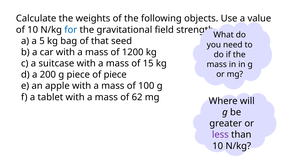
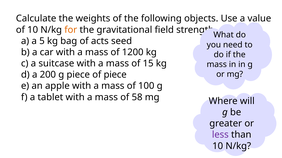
for colour: blue -> orange
that: that -> acts
62: 62 -> 58
